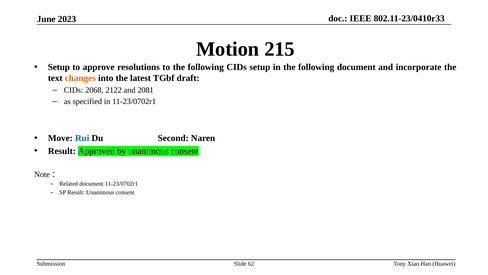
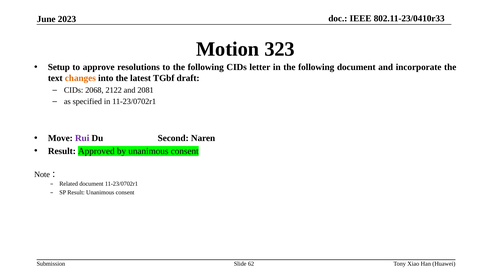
215: 215 -> 323
CIDs setup: setup -> letter
Rui colour: blue -> purple
